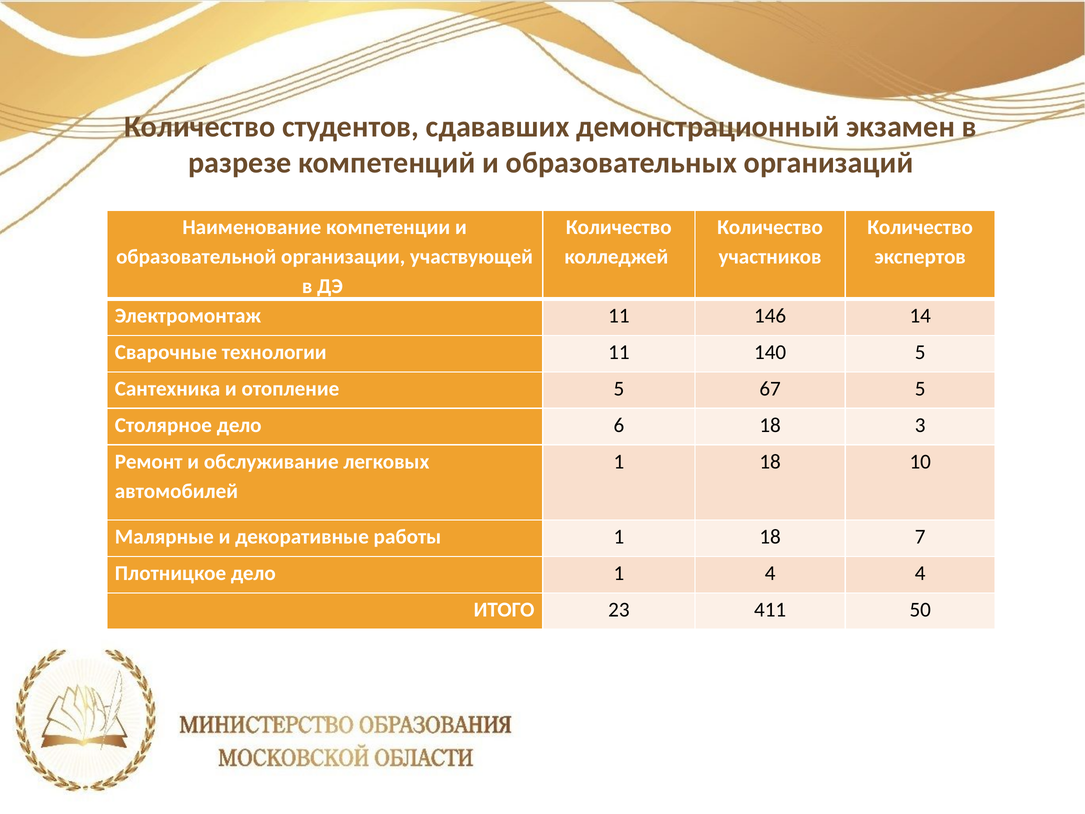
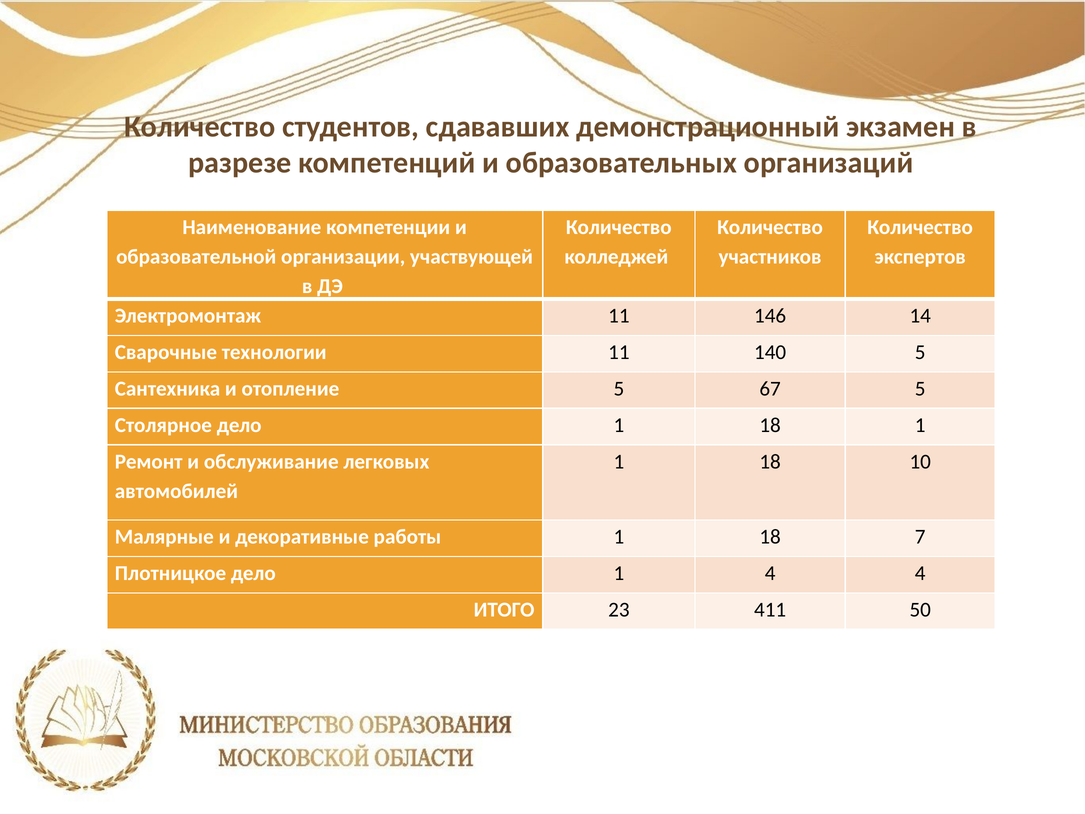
Столярное дело 6: 6 -> 1
18 3: 3 -> 1
